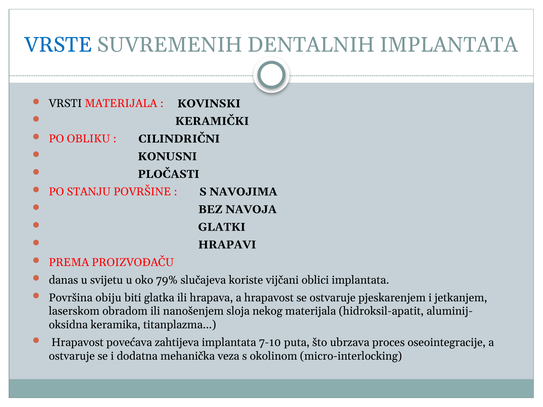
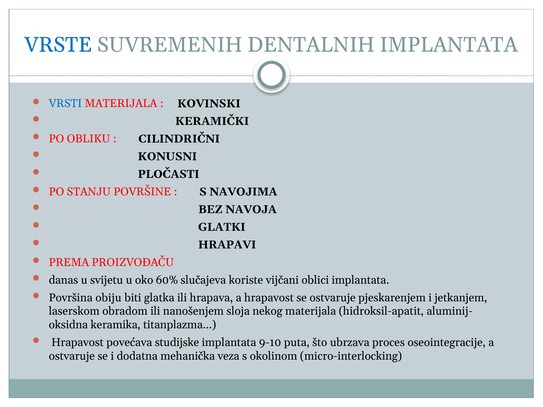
VRSTI colour: black -> blue
79%: 79% -> 60%
zahtijeva: zahtijeva -> studijske
7-10: 7-10 -> 9-10
